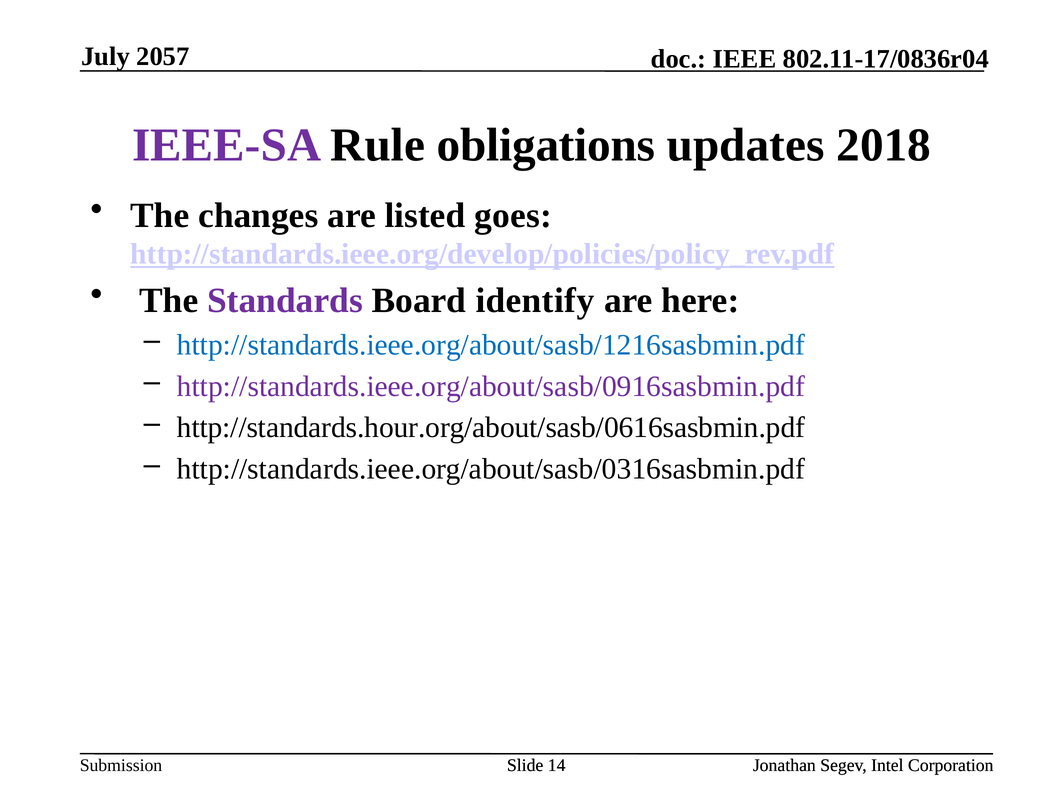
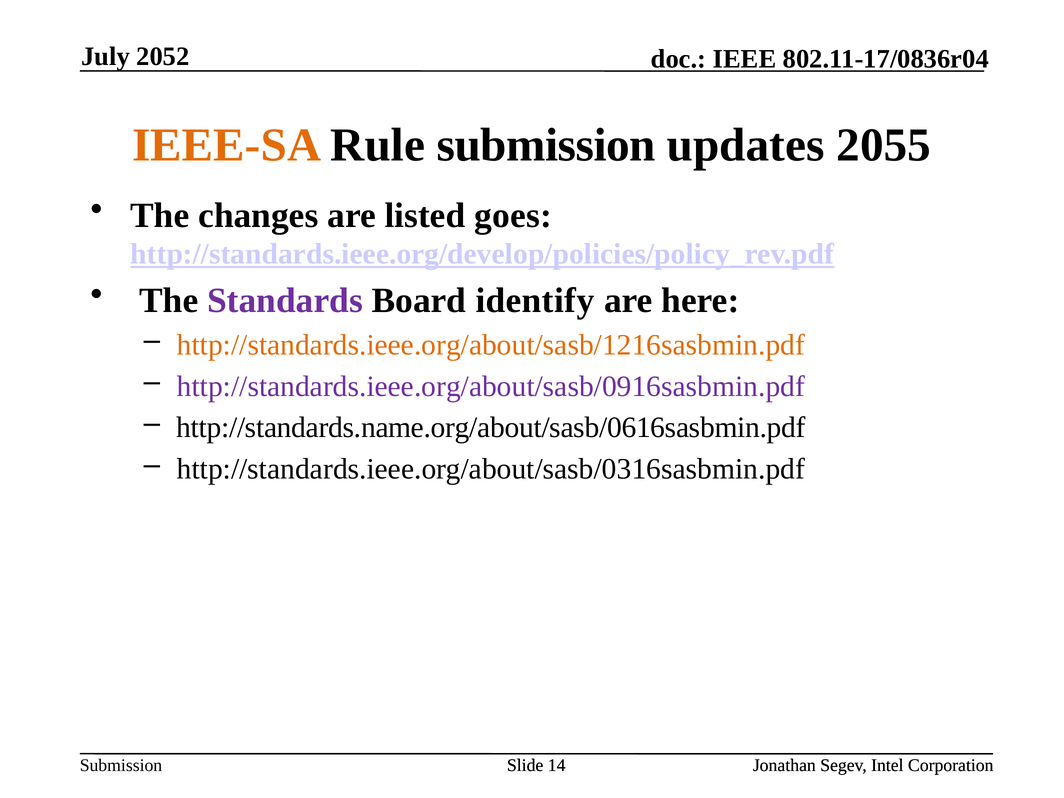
2057: 2057 -> 2052
IEEE-SA colour: purple -> orange
Rule obligations: obligations -> submission
2018: 2018 -> 2055
http://standards.ieee.org/about/sasb/1216sasbmin.pdf colour: blue -> orange
http://standards.hour.org/about/sasb/0616sasbmin.pdf: http://standards.hour.org/about/sasb/0616sasbmin.pdf -> http://standards.name.org/about/sasb/0616sasbmin.pdf
